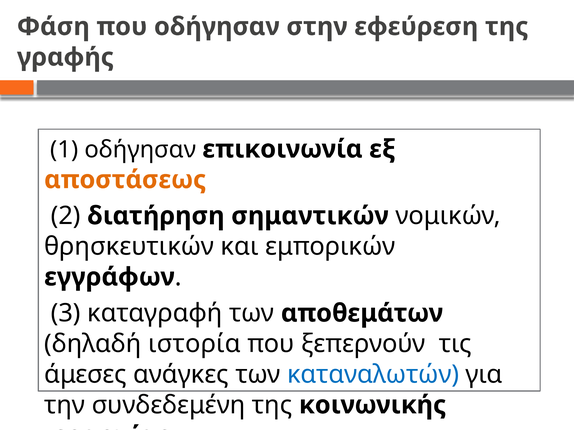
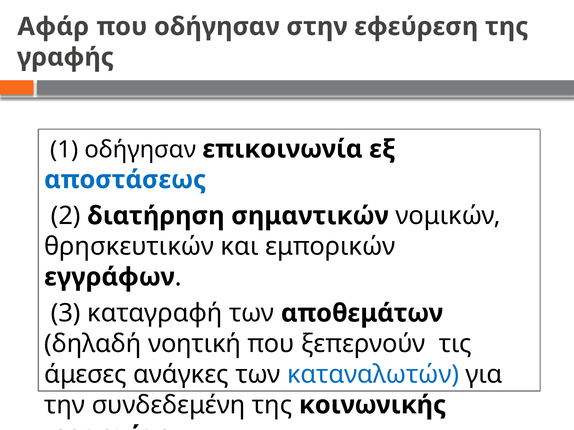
Φάση: Φάση -> Αφάρ
αποστάσεως colour: orange -> blue
ιστορία: ιστορία -> νοητική
